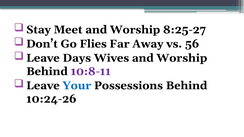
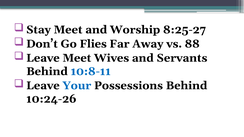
56: 56 -> 88
Leave Days: Days -> Meet
Wives and Worship: Worship -> Servants
10:8-11 colour: purple -> blue
